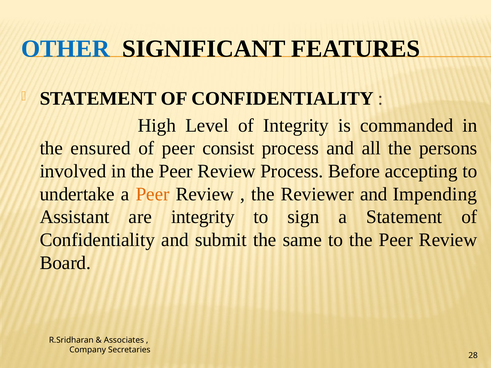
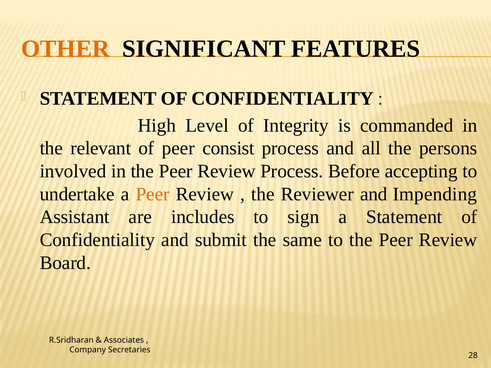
OTHER colour: blue -> orange
ensured: ensured -> relevant
are integrity: integrity -> includes
